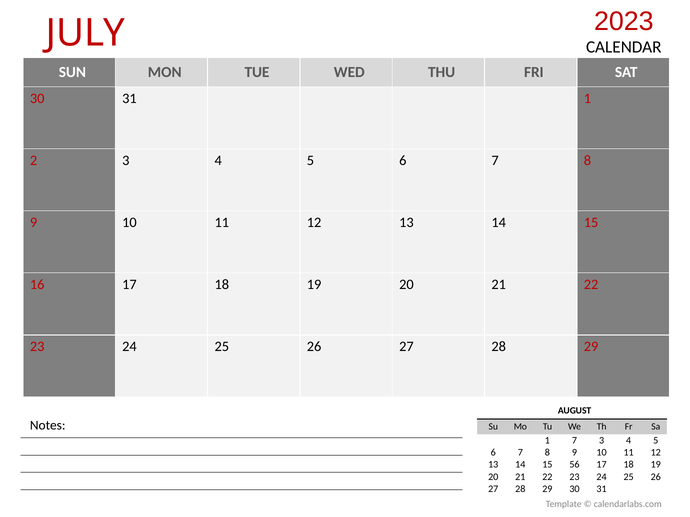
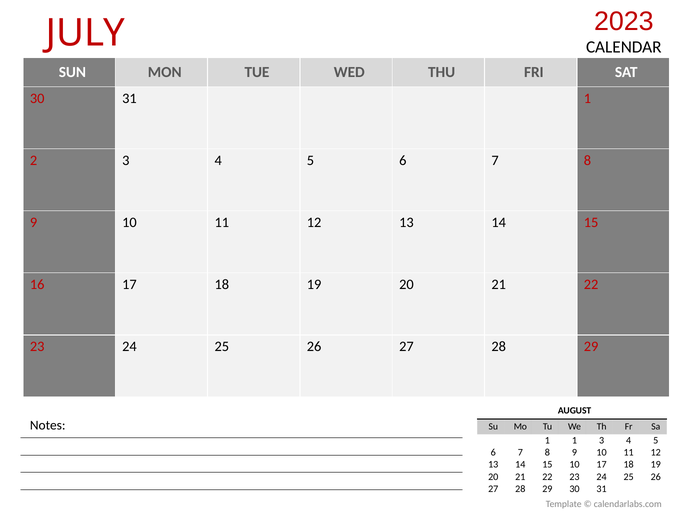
1 7: 7 -> 1
15 56: 56 -> 10
